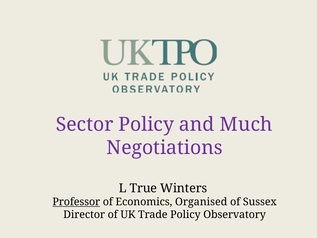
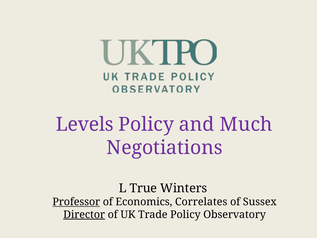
Sector: Sector -> Levels
Organised: Organised -> Correlates
Director underline: none -> present
